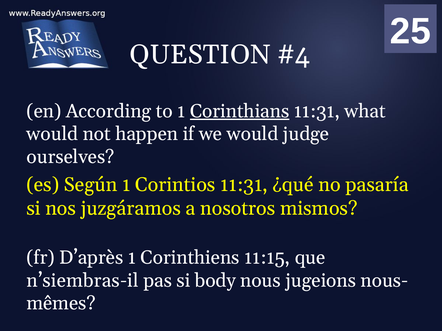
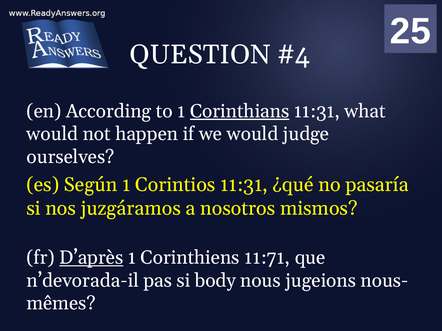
D’après underline: none -> present
11:15: 11:15 -> 11:71
n’siembras-il: n’siembras-il -> n’devorada-il
